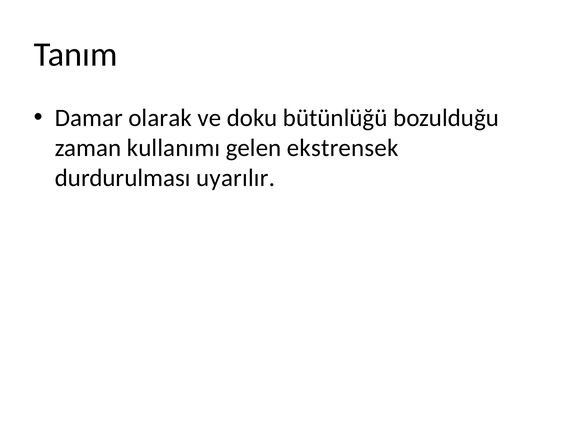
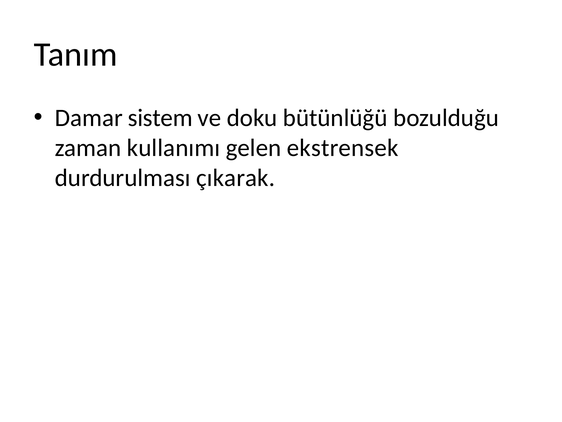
olarak: olarak -> sistem
uyarılır: uyarılır -> çıkarak
